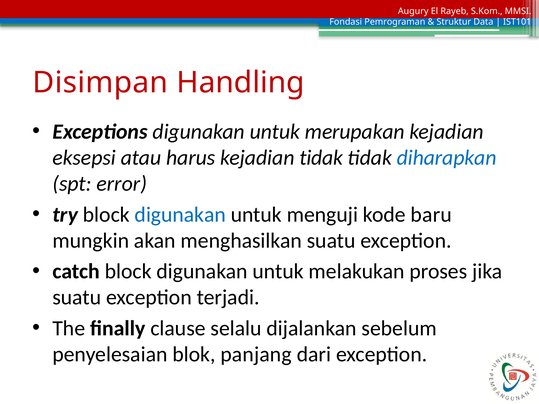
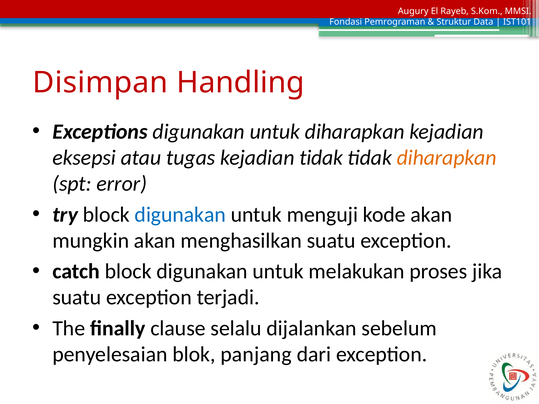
untuk merupakan: merupakan -> diharapkan
harus: harus -> tugas
diharapkan at (447, 158) colour: blue -> orange
kode baru: baru -> akan
